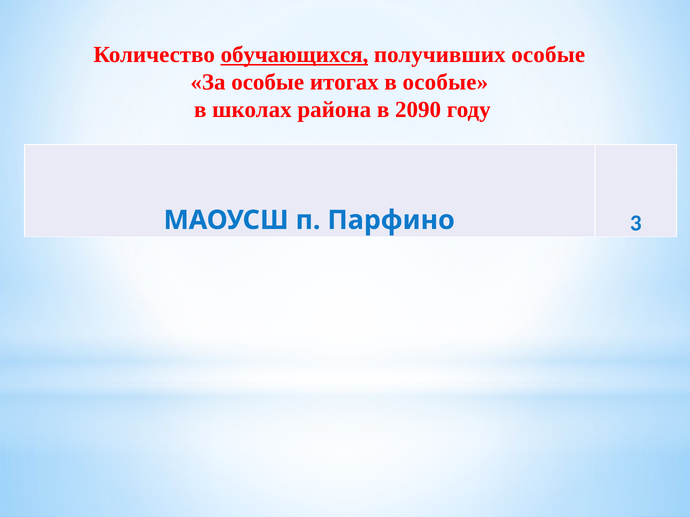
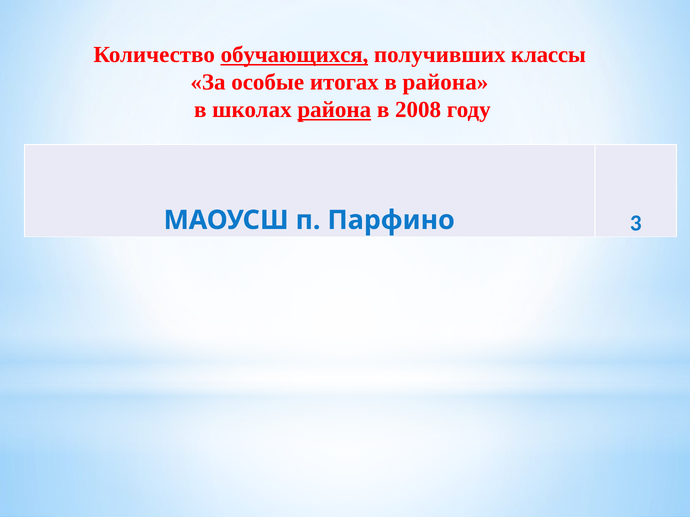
получивших особые: особые -> классы
в особые: особые -> района
района at (334, 110) underline: none -> present
2090: 2090 -> 2008
